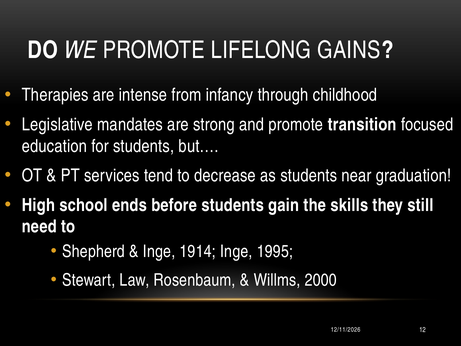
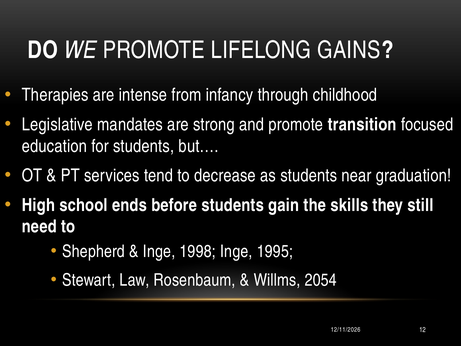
1914: 1914 -> 1998
2000: 2000 -> 2054
